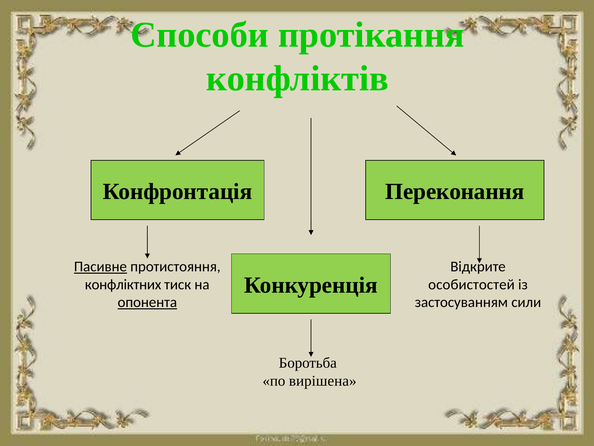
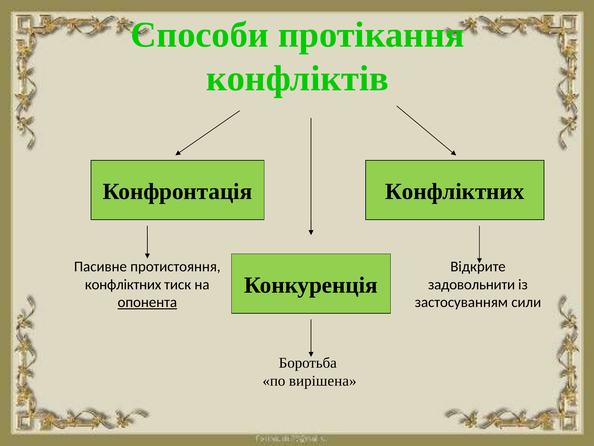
Конфронтація Переконання: Переконання -> Конфліктних
Пасивне underline: present -> none
особистостей: особистостей -> задовольнити
